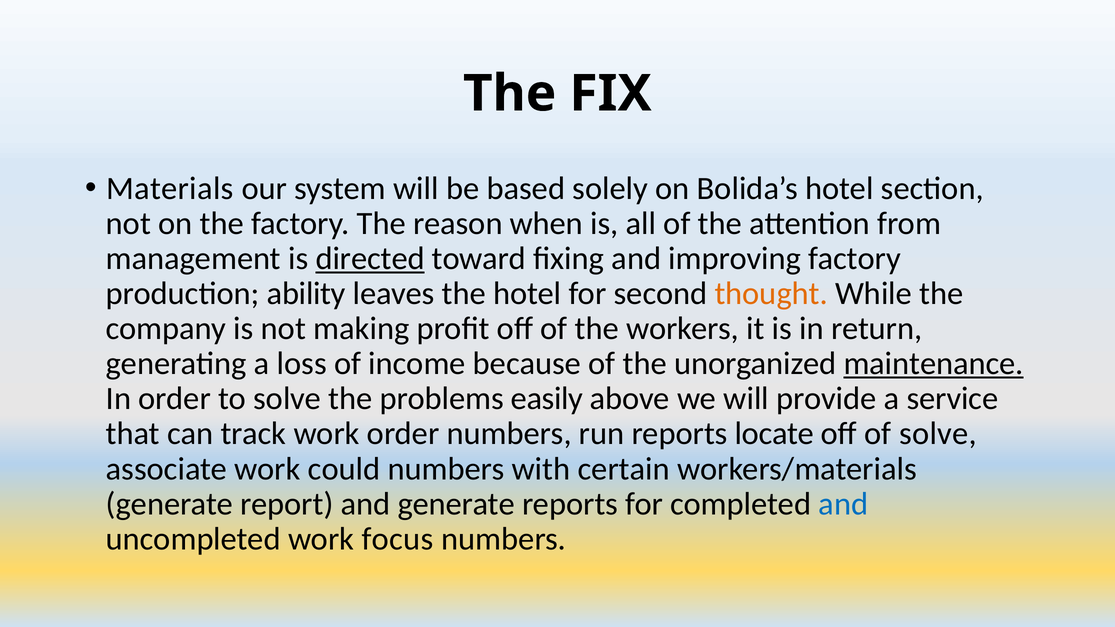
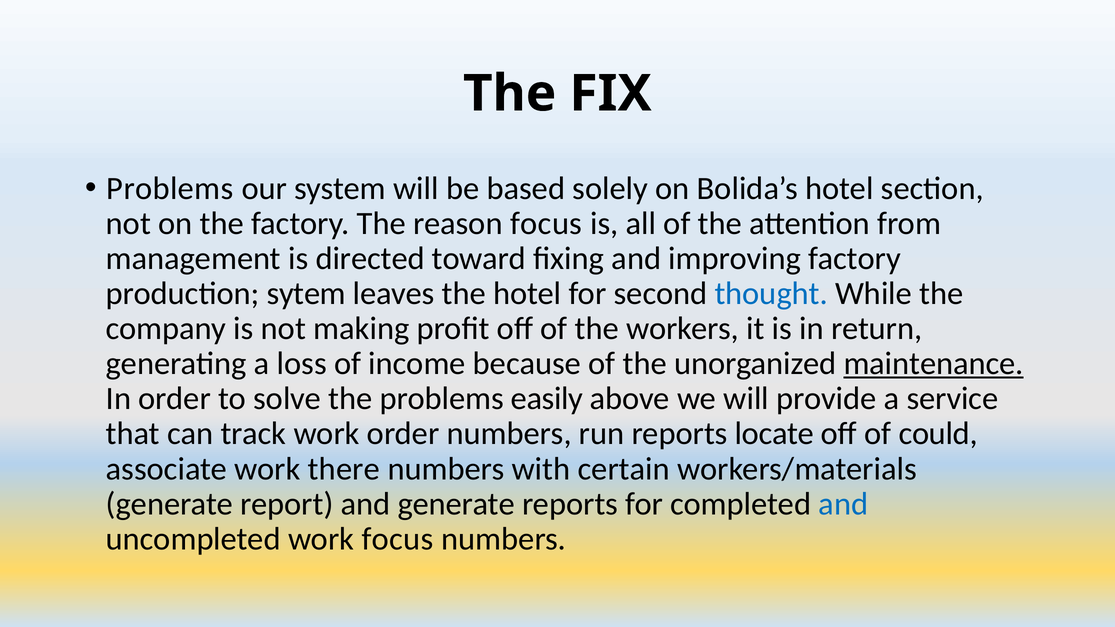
Materials at (170, 188): Materials -> Problems
reason when: when -> focus
directed underline: present -> none
ability: ability -> sytem
thought colour: orange -> blue
of solve: solve -> could
could: could -> there
